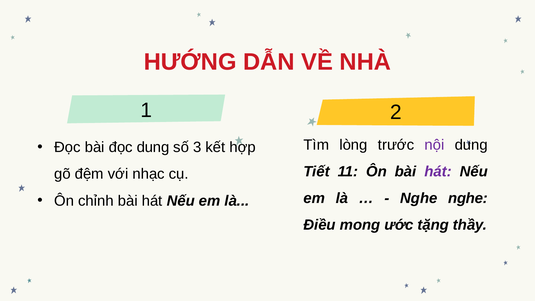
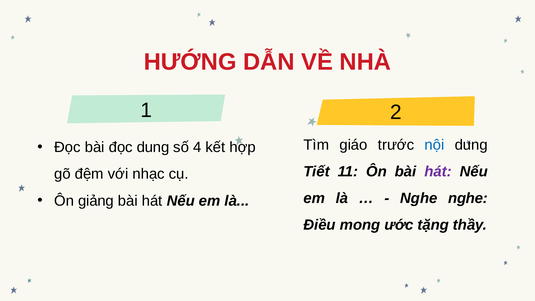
lòng: lòng -> giáo
nội colour: purple -> blue
3: 3 -> 4
chỉnh: chỉnh -> giảng
